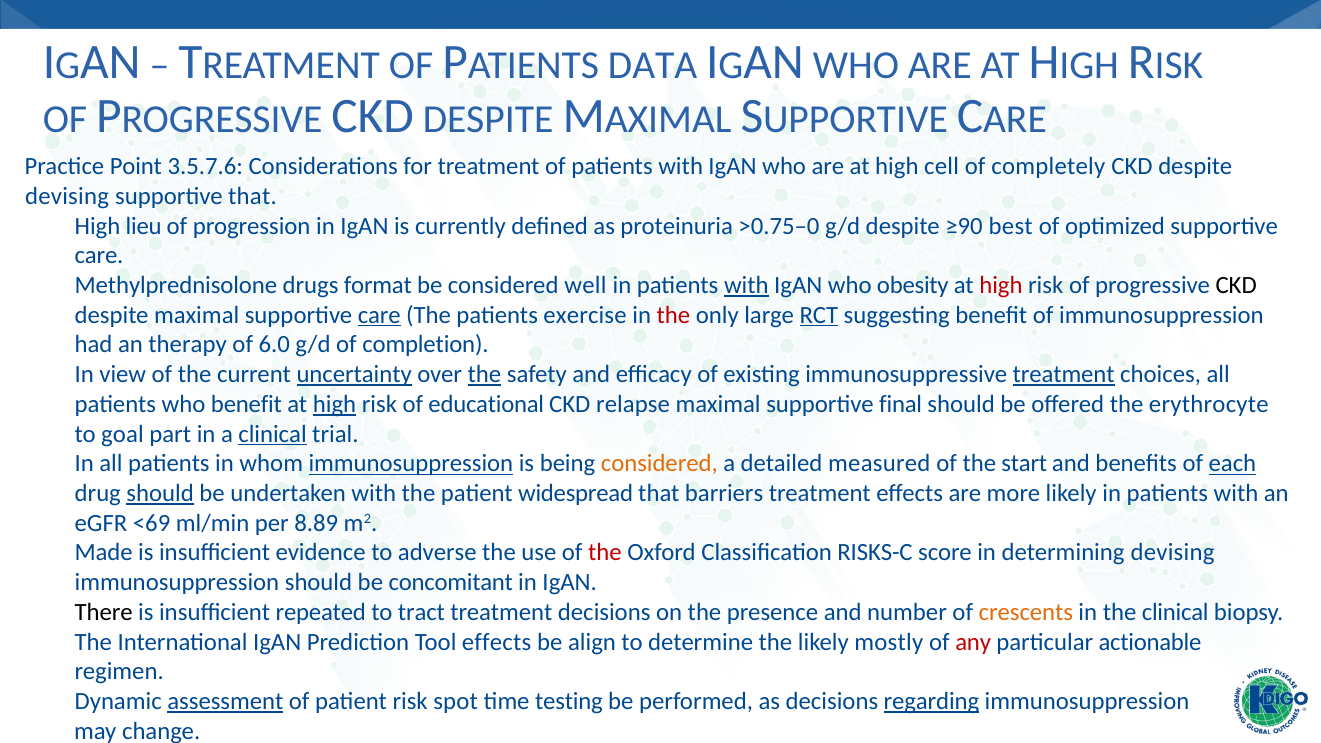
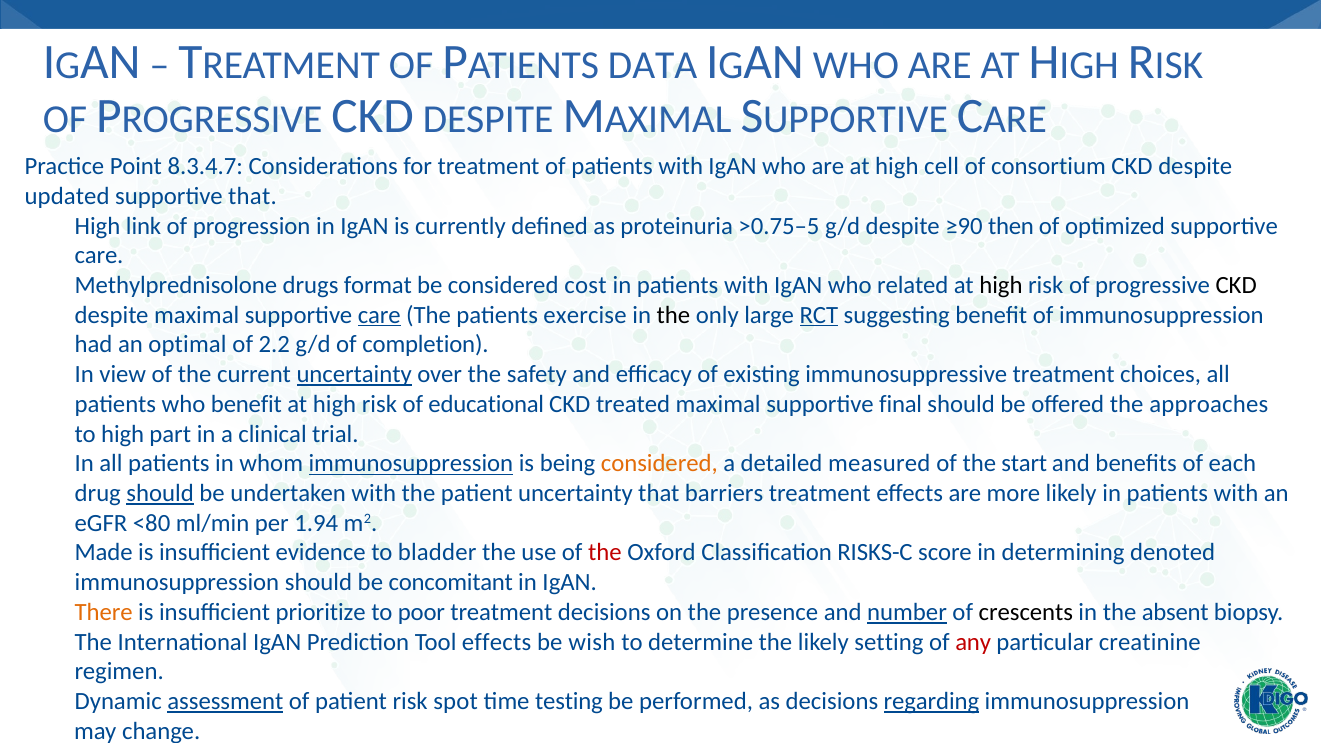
3.5.7.6: 3.5.7.6 -> 8.3.4.7
completely: completely -> consortium
devising at (67, 196): devising -> updated
lieu: lieu -> link
>0.75–0: >0.75–0 -> >0.75–5
best: best -> then
well: well -> cost
with at (746, 285) underline: present -> none
obesity: obesity -> related
high at (1001, 285) colour: red -> black
the at (673, 315) colour: red -> black
therapy: therapy -> optimal
6.0: 6.0 -> 2.2
the at (484, 375) underline: present -> none
treatment at (1064, 375) underline: present -> none
high at (335, 404) underline: present -> none
relapse: relapse -> treated
erythrocyte: erythrocyte -> approaches
to goal: goal -> high
clinical at (273, 434) underline: present -> none
each underline: present -> none
patient widespread: widespread -> uncertainty
<69: <69 -> <80
8.89: 8.89 -> 1.94
adverse: adverse -> bladder
determining devising: devising -> denoted
There colour: black -> orange
repeated: repeated -> prioritize
tract: tract -> poor
number underline: none -> present
crescents colour: orange -> black
the clinical: clinical -> absent
align: align -> wish
mostly: mostly -> setting
actionable: actionable -> creatinine
